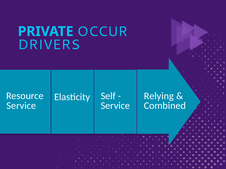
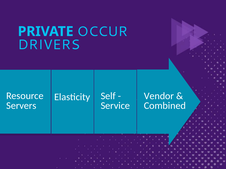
Relying: Relying -> Vendor
Service at (21, 106): Service -> Servers
